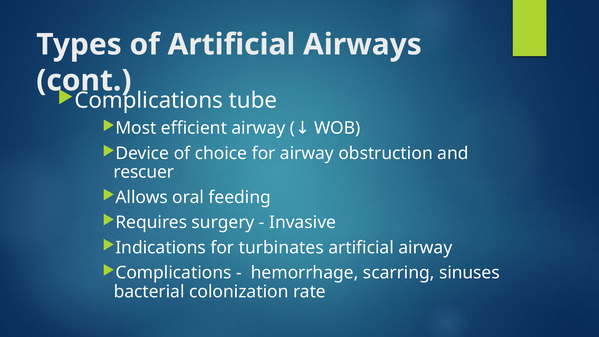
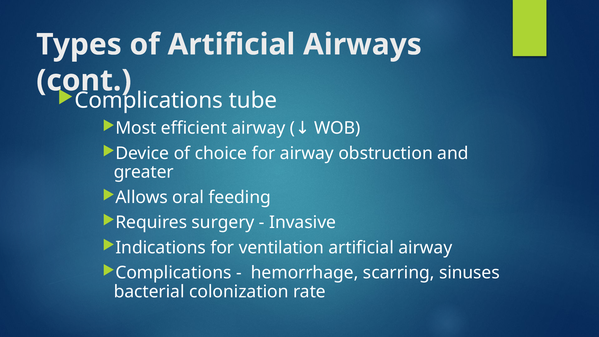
rescuer: rescuer -> greater
turbinates: turbinates -> ventilation
